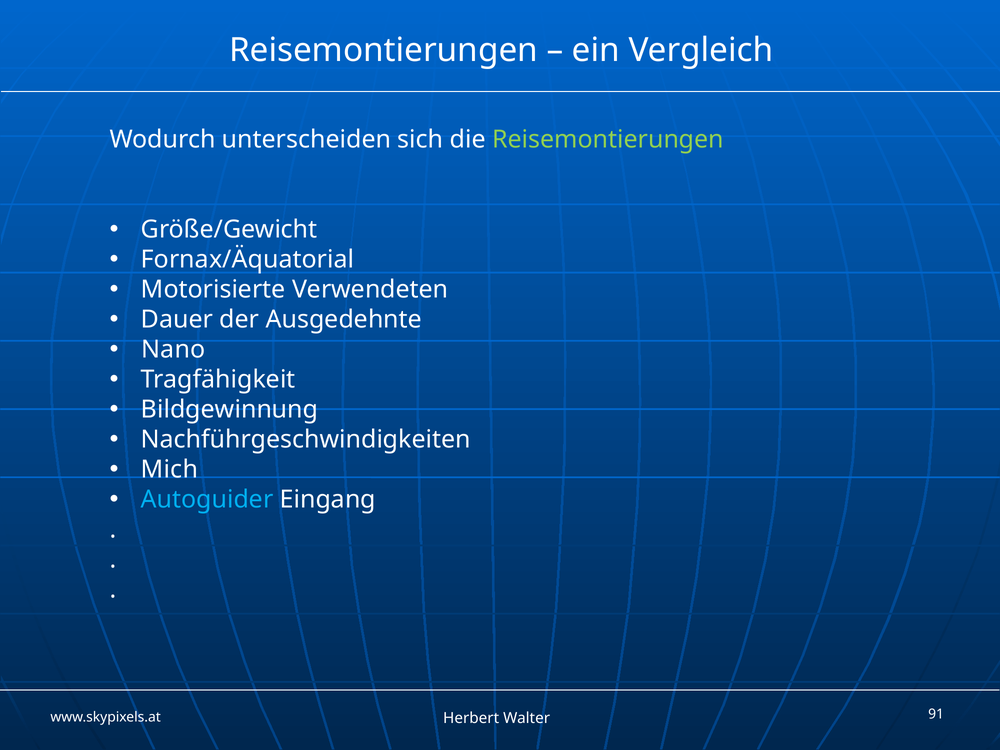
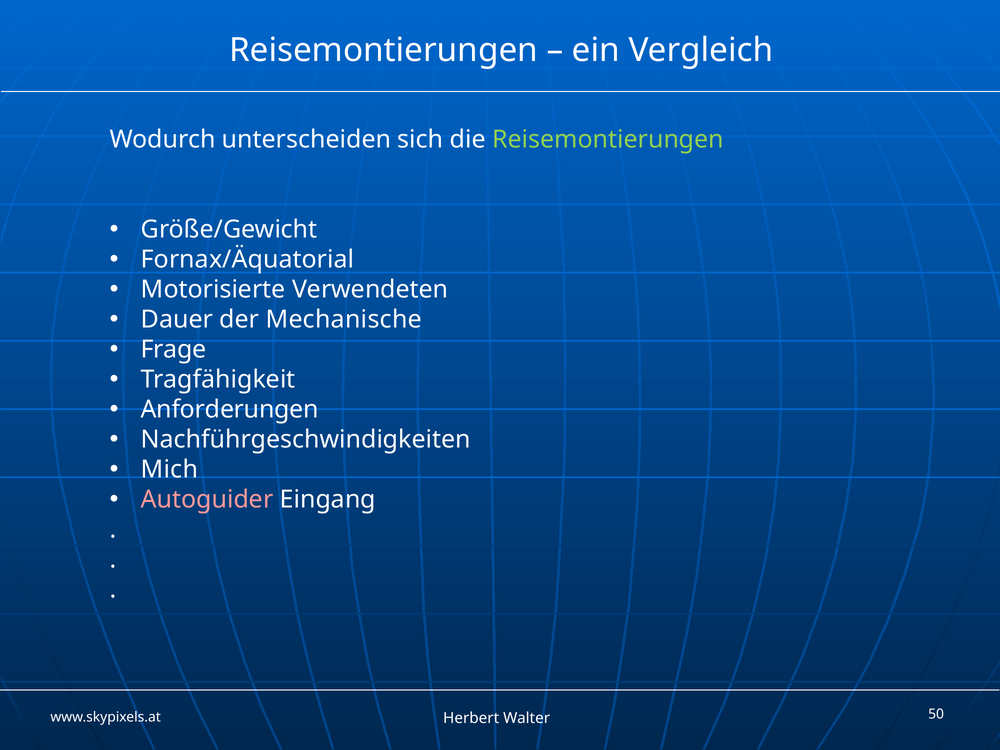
Ausgedehnte: Ausgedehnte -> Mechanische
Nano: Nano -> Frage
Bildgewinnung: Bildgewinnung -> Anforderungen
Autoguider colour: light blue -> pink
91: 91 -> 50
